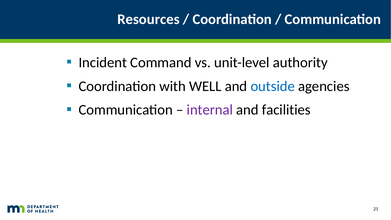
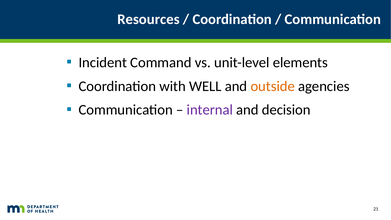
authority: authority -> elements
outside colour: blue -> orange
facilities: facilities -> decision
